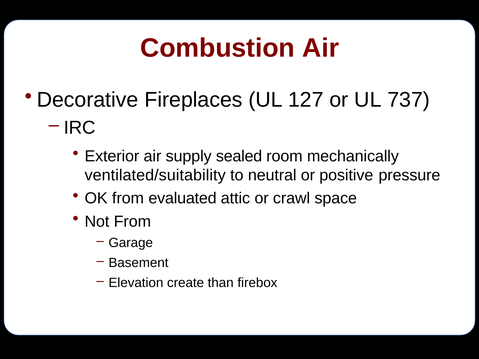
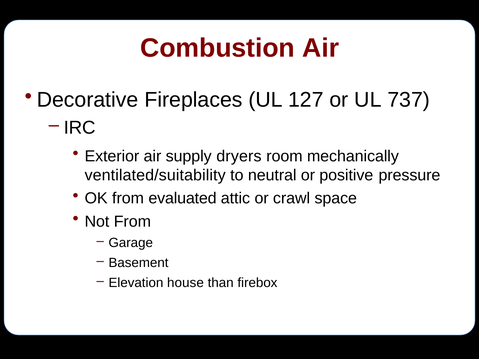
sealed: sealed -> dryers
create: create -> house
